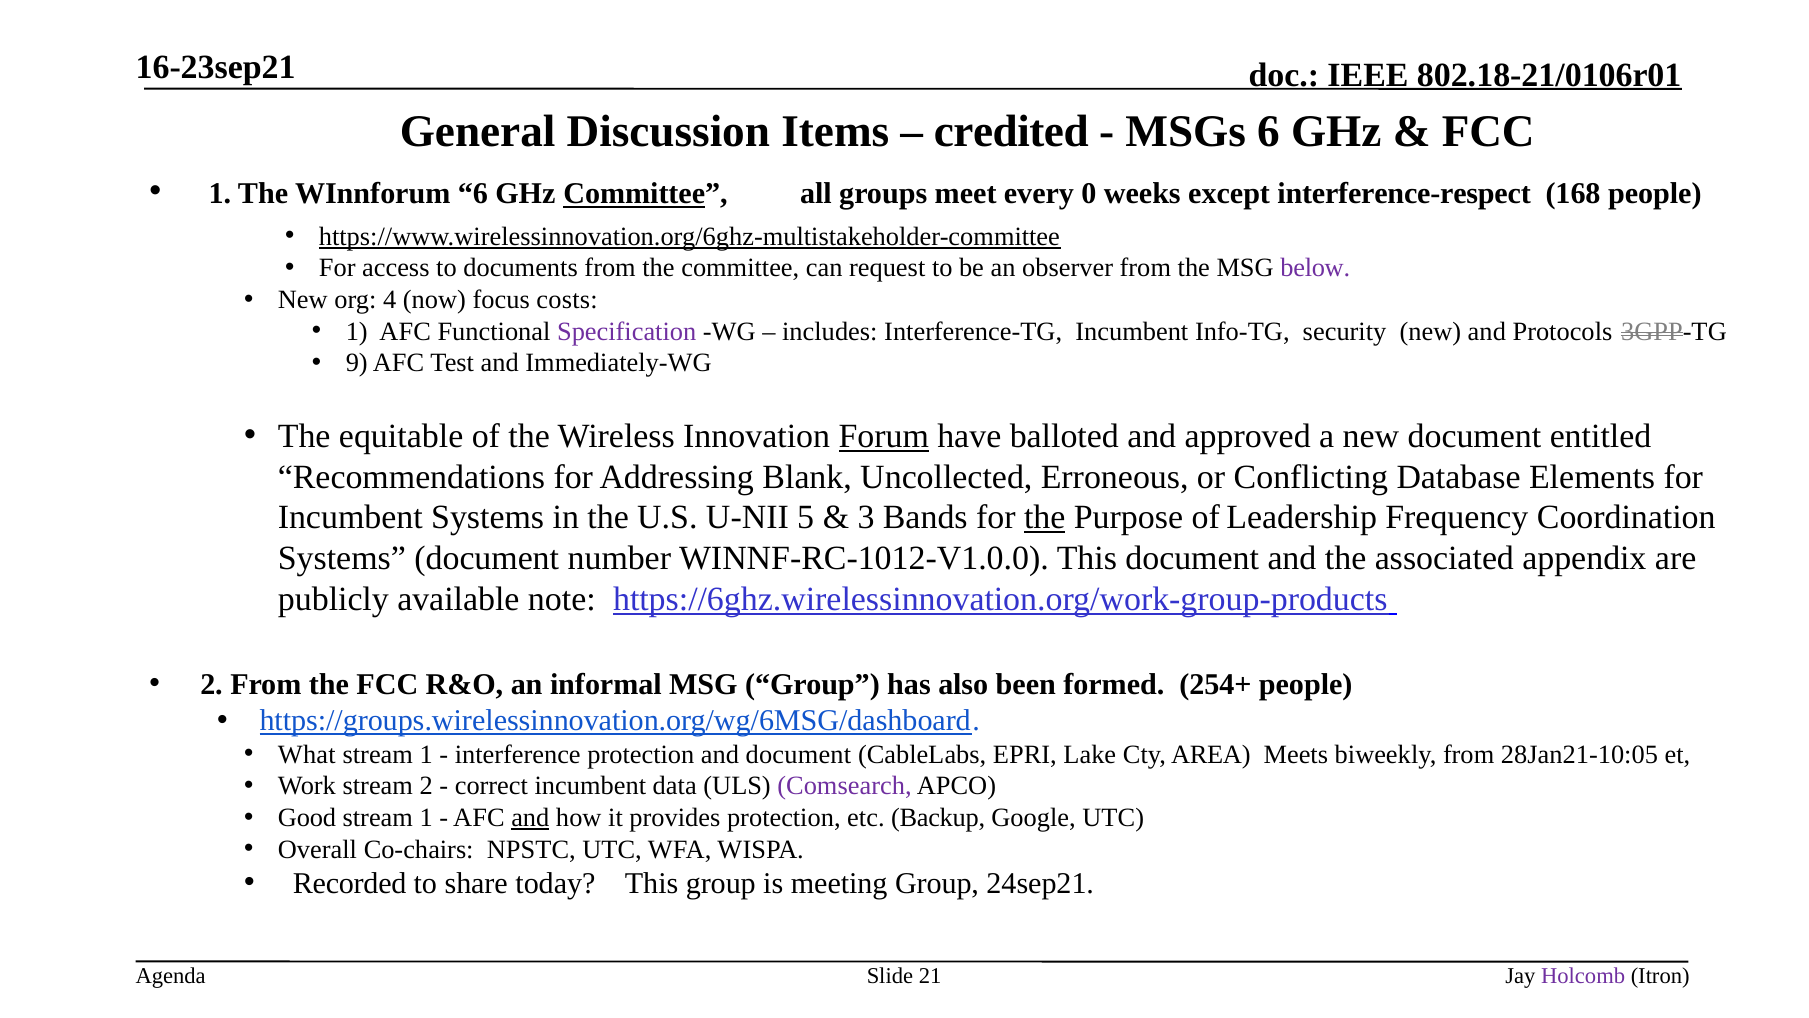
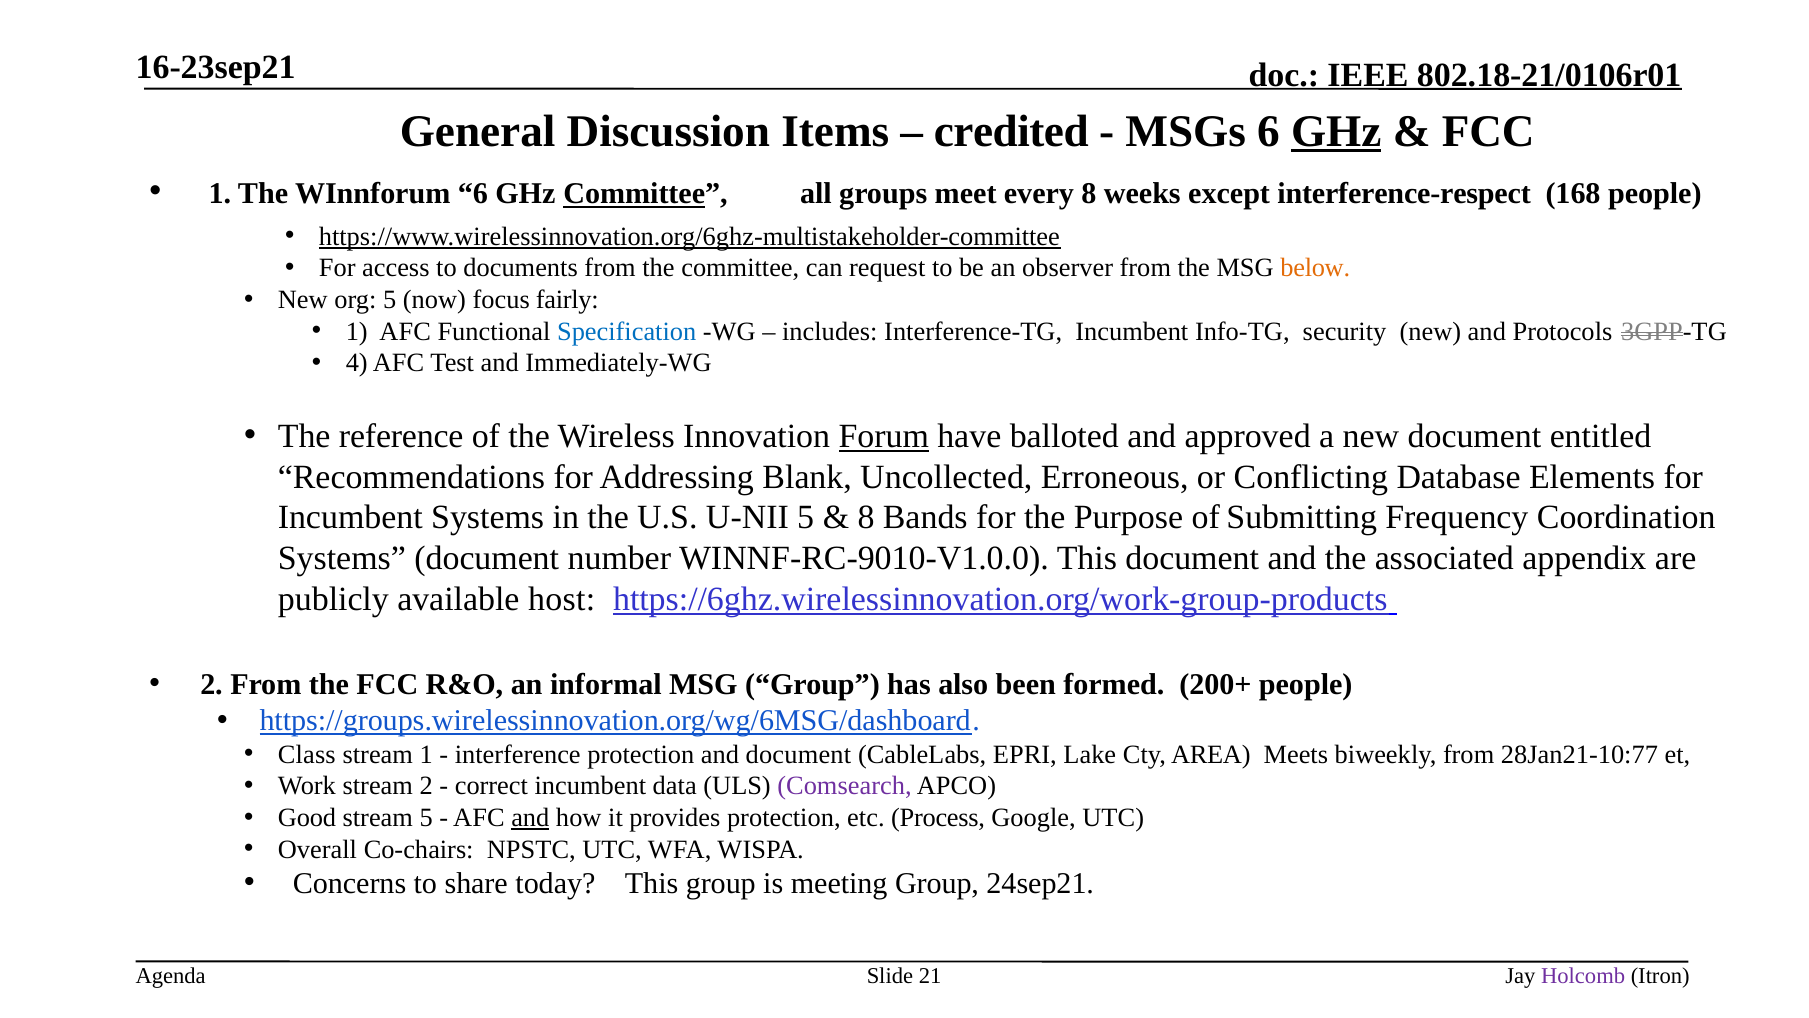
GHz at (1336, 131) underline: none -> present
every 0: 0 -> 8
below colour: purple -> orange
org 4: 4 -> 5
costs: costs -> fairly
Specification colour: purple -> blue
9: 9 -> 4
equitable: equitable -> reference
3 at (866, 517): 3 -> 8
the at (1045, 517) underline: present -> none
Leadership: Leadership -> Submitting
WINNF-RC-1012-V1.0.0: WINNF-RC-1012-V1.0.0 -> WINNF-RC-9010-V1.0.0
note: note -> host
254+: 254+ -> 200+
What: What -> Class
28Jan21-10:05: 28Jan21-10:05 -> 28Jan21-10:77
1 at (426, 818): 1 -> 5
Backup: Backup -> Process
Recorded: Recorded -> Concerns
